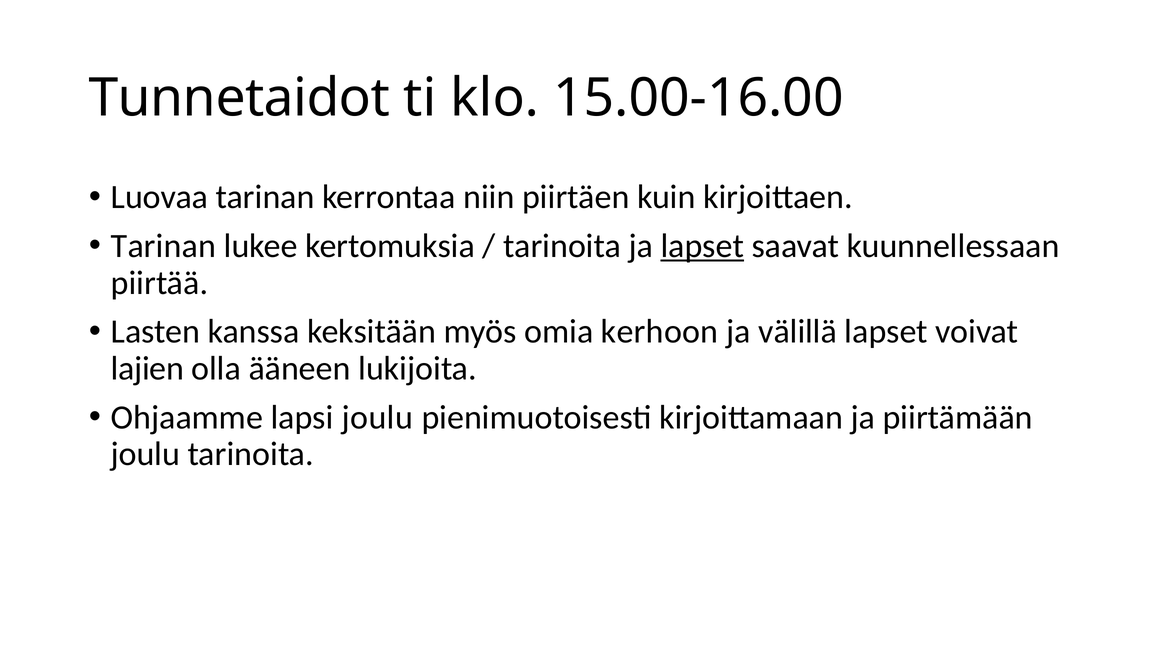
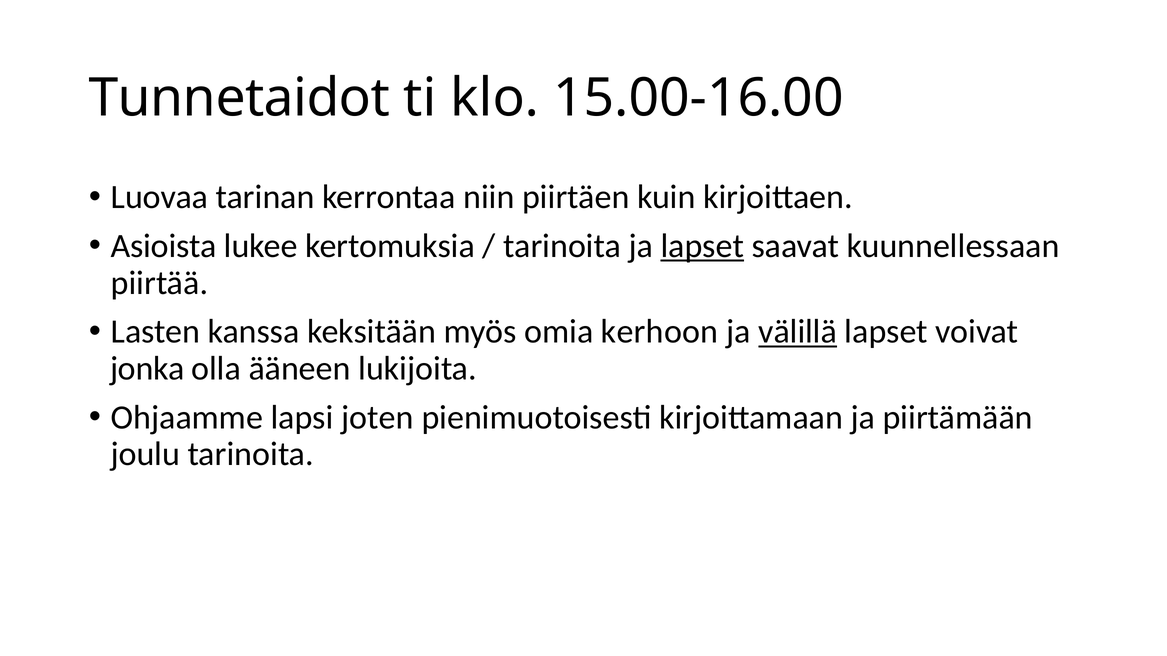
Tarinan at (163, 246): Tarinan -> Asioista
välillä underline: none -> present
lajien: lajien -> jonka
lapsi joulu: joulu -> joten
